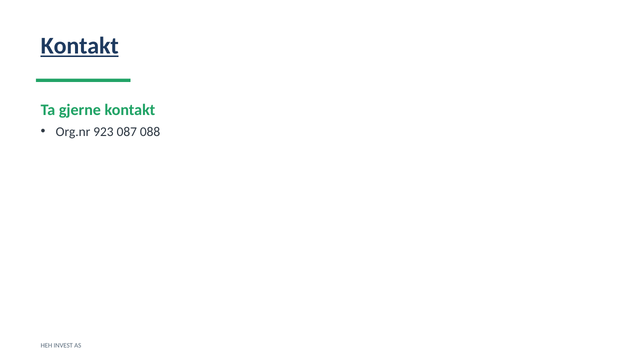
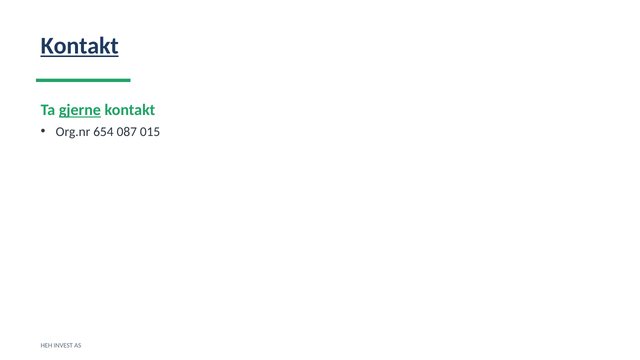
gjerne underline: none -> present
923: 923 -> 654
088: 088 -> 015
